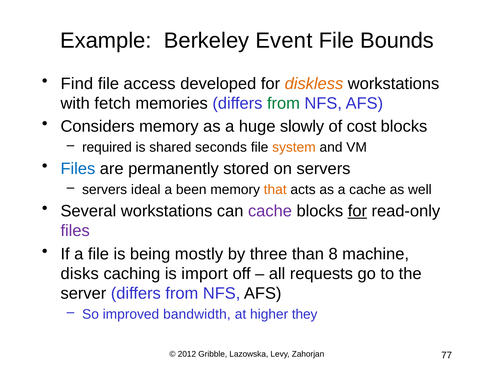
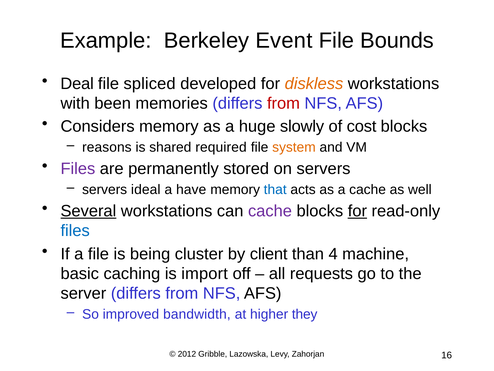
Find: Find -> Deal
access: access -> spliced
fetch: fetch -> been
from at (283, 103) colour: green -> red
required: required -> reasons
seconds: seconds -> required
Files at (78, 169) colour: blue -> purple
been: been -> have
that colour: orange -> blue
Several underline: none -> present
files at (75, 231) colour: purple -> blue
mostly: mostly -> cluster
three: three -> client
8: 8 -> 4
disks: disks -> basic
77: 77 -> 16
